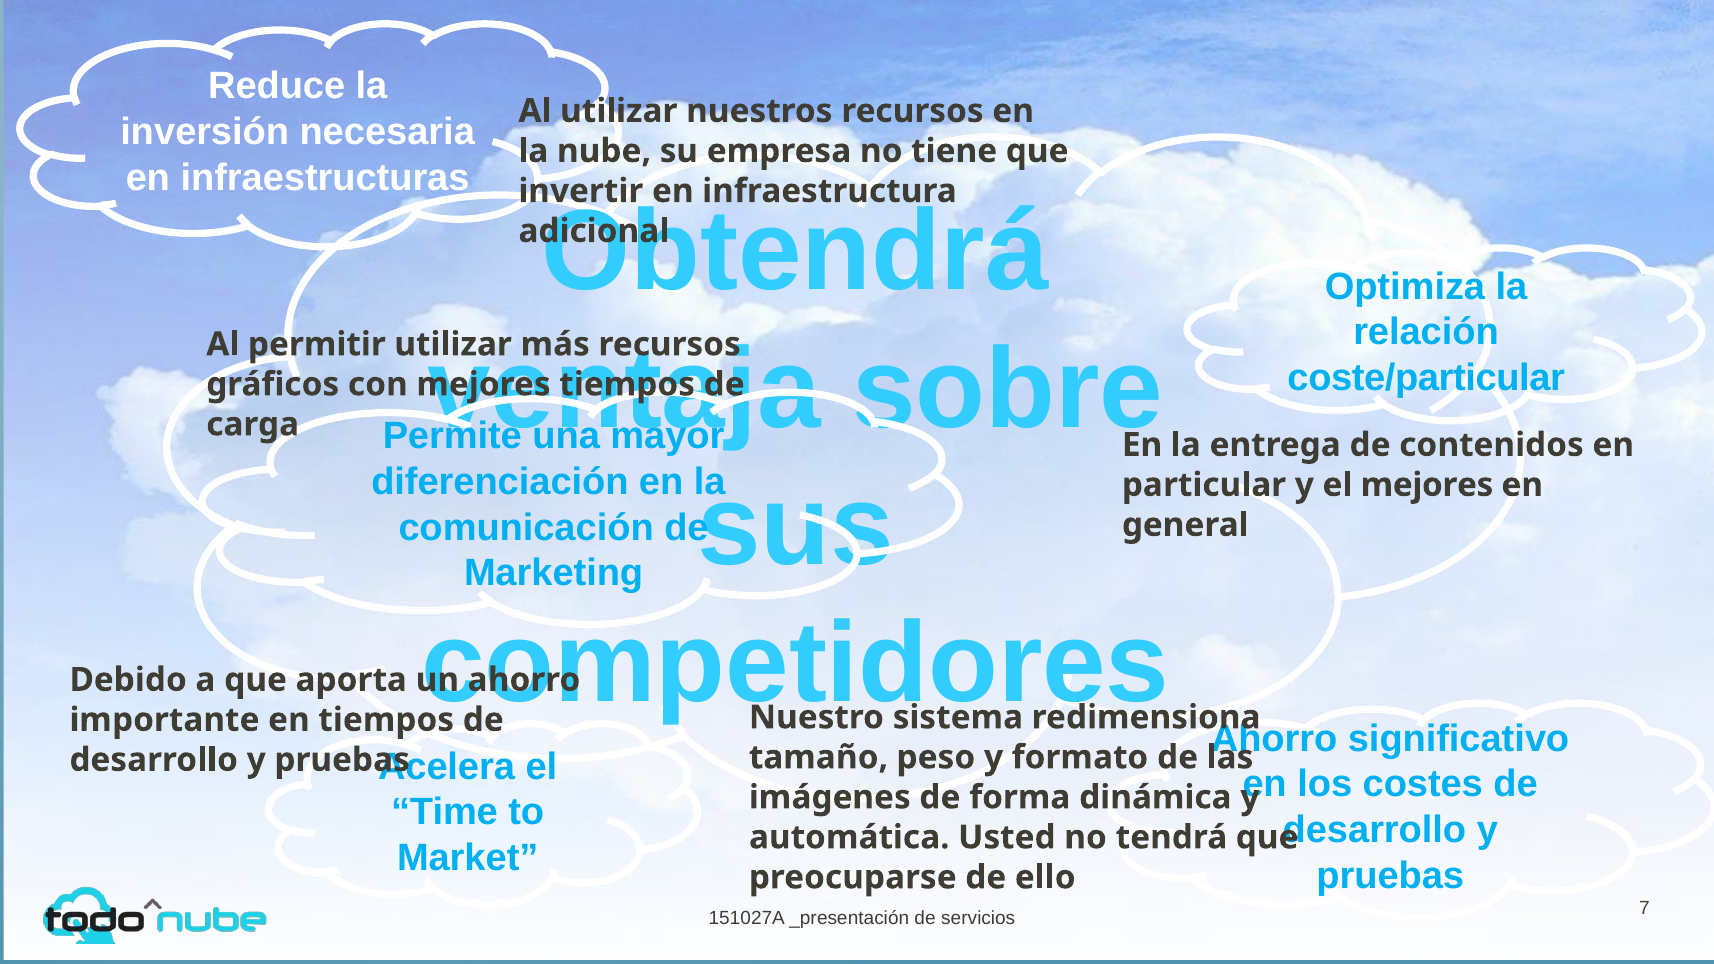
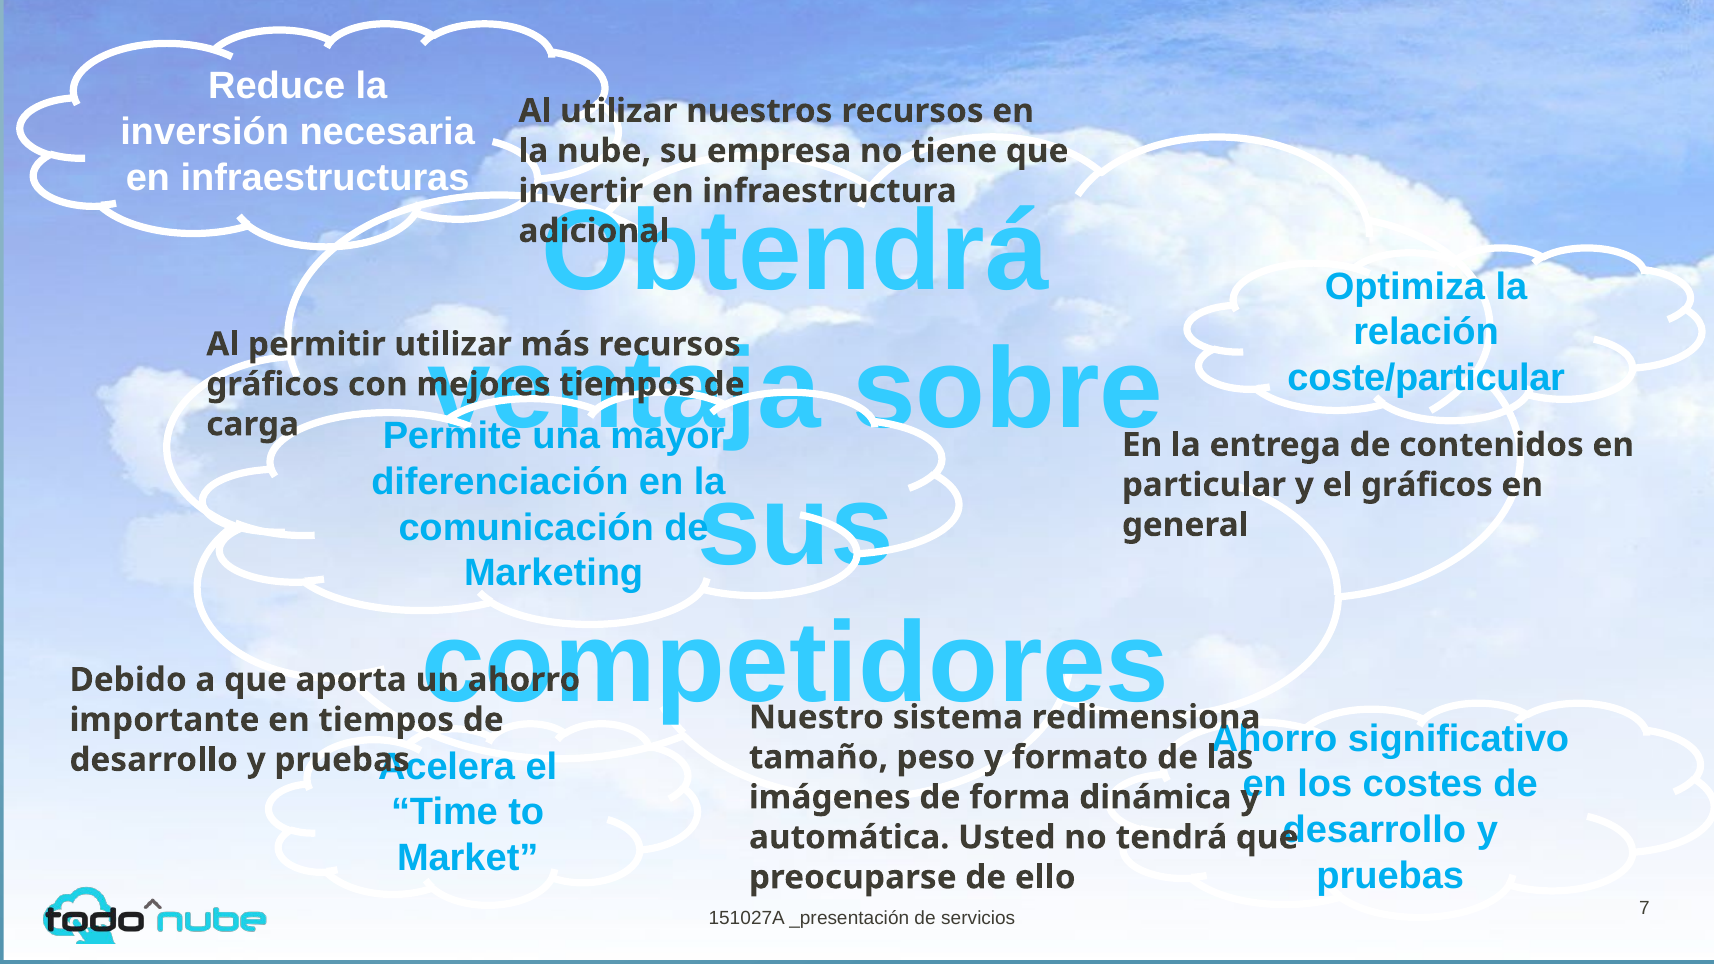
el mejores: mejores -> gráficos
